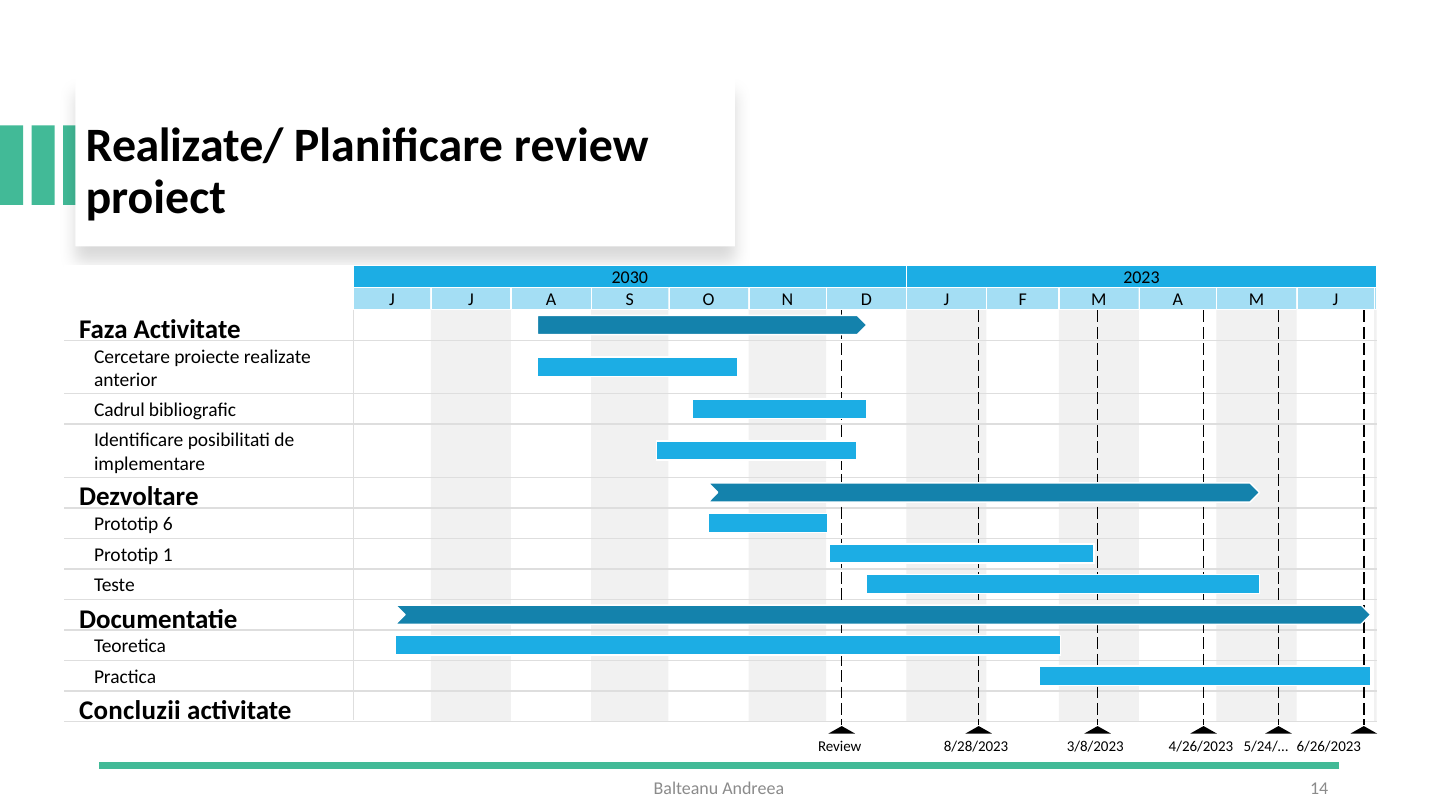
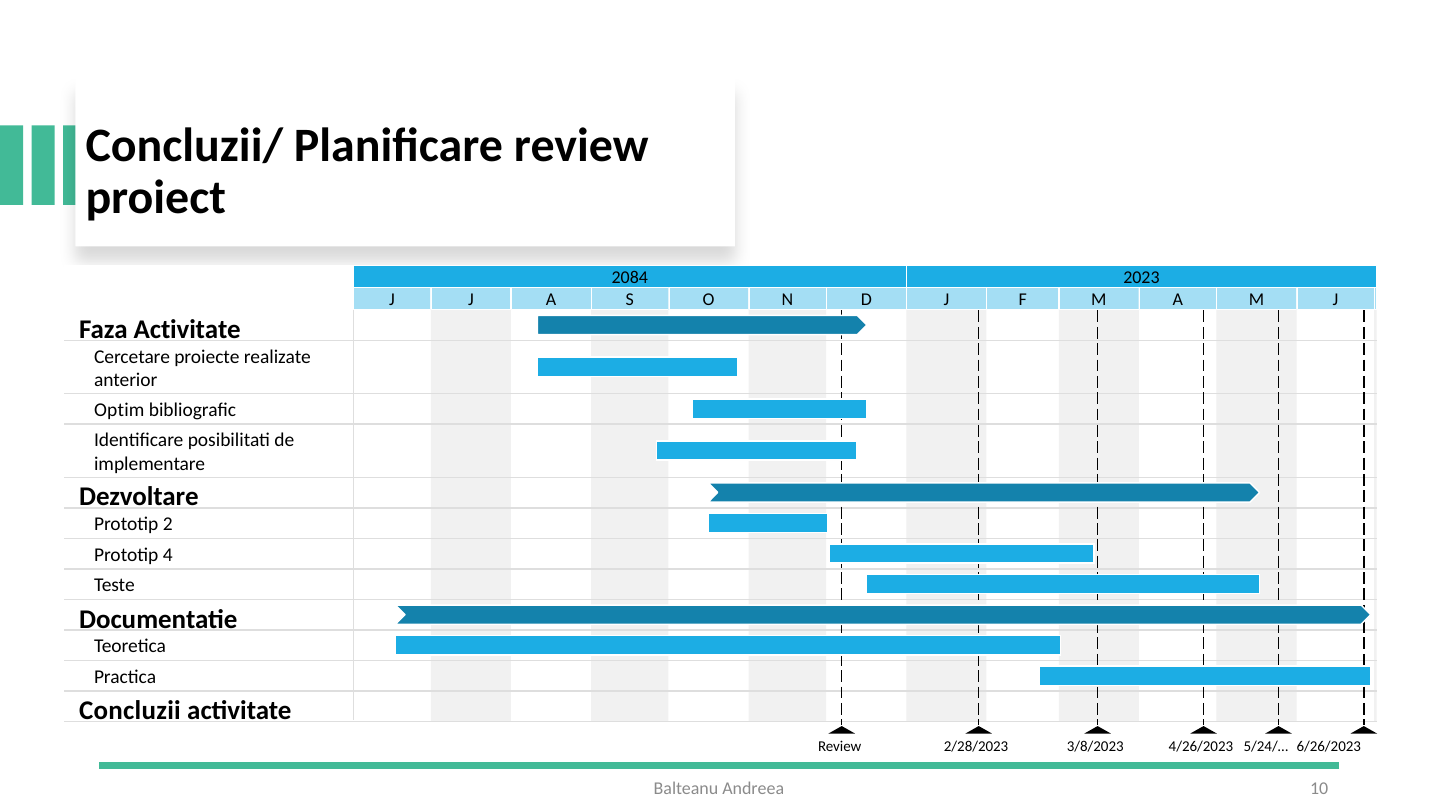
Realizate/: Realizate/ -> Concluzii/
2030: 2030 -> 2084
Cadrul: Cadrul -> Optim
Prototip 6: 6 -> 2
Prototip 1: 1 -> 4
Review 8: 8 -> 2
14: 14 -> 10
